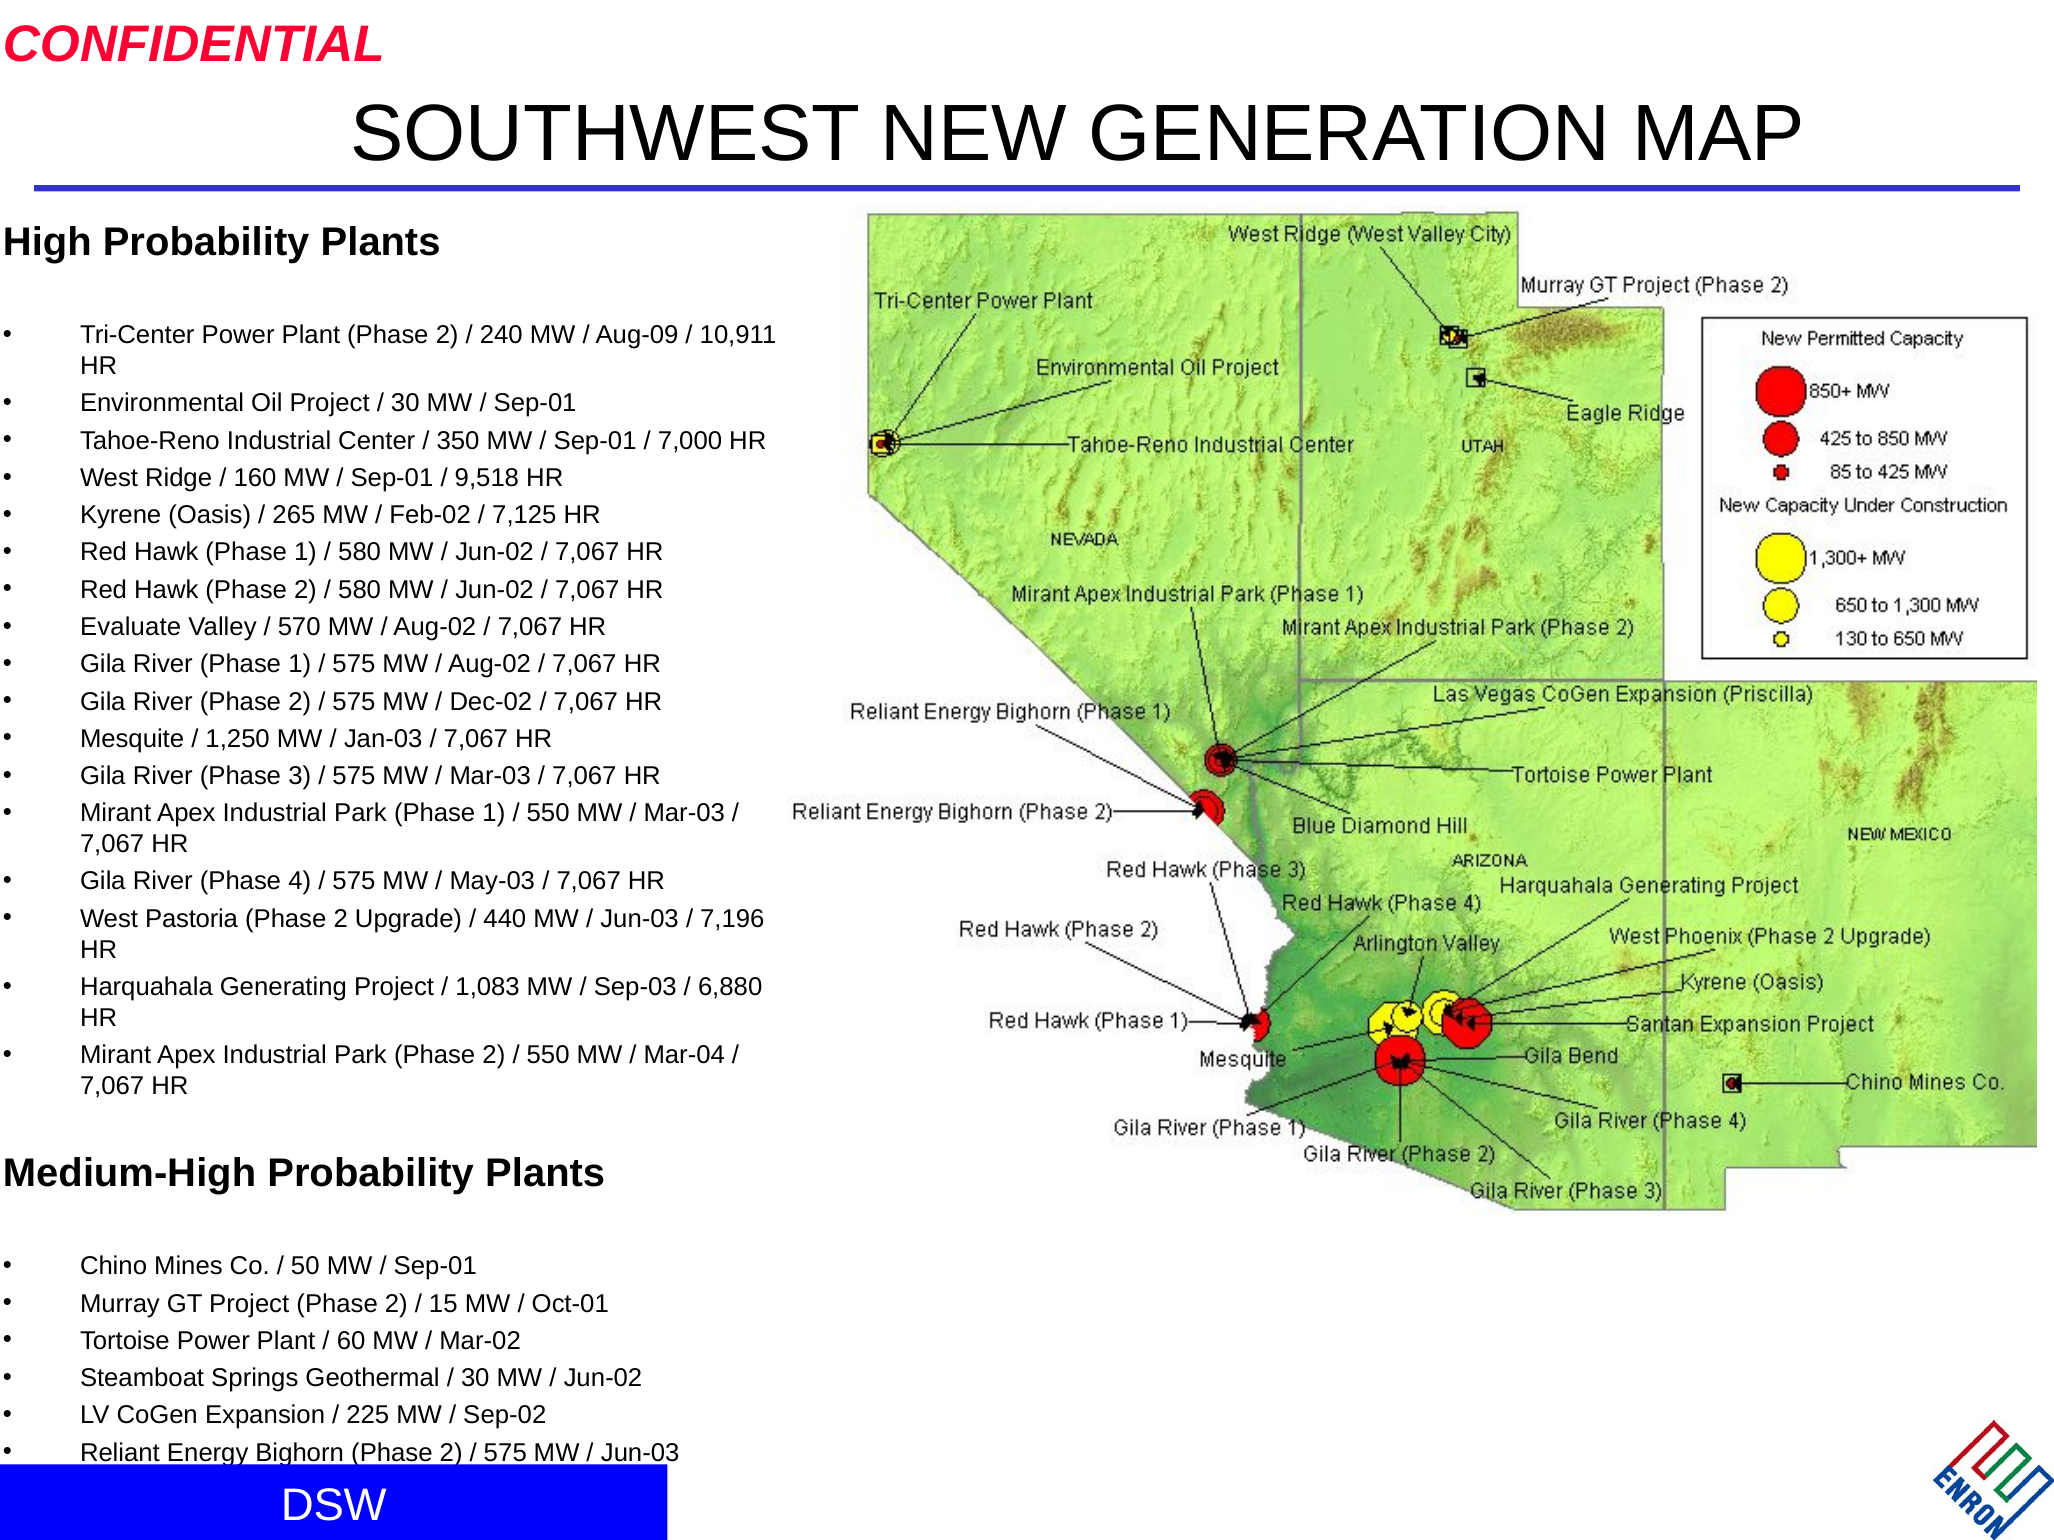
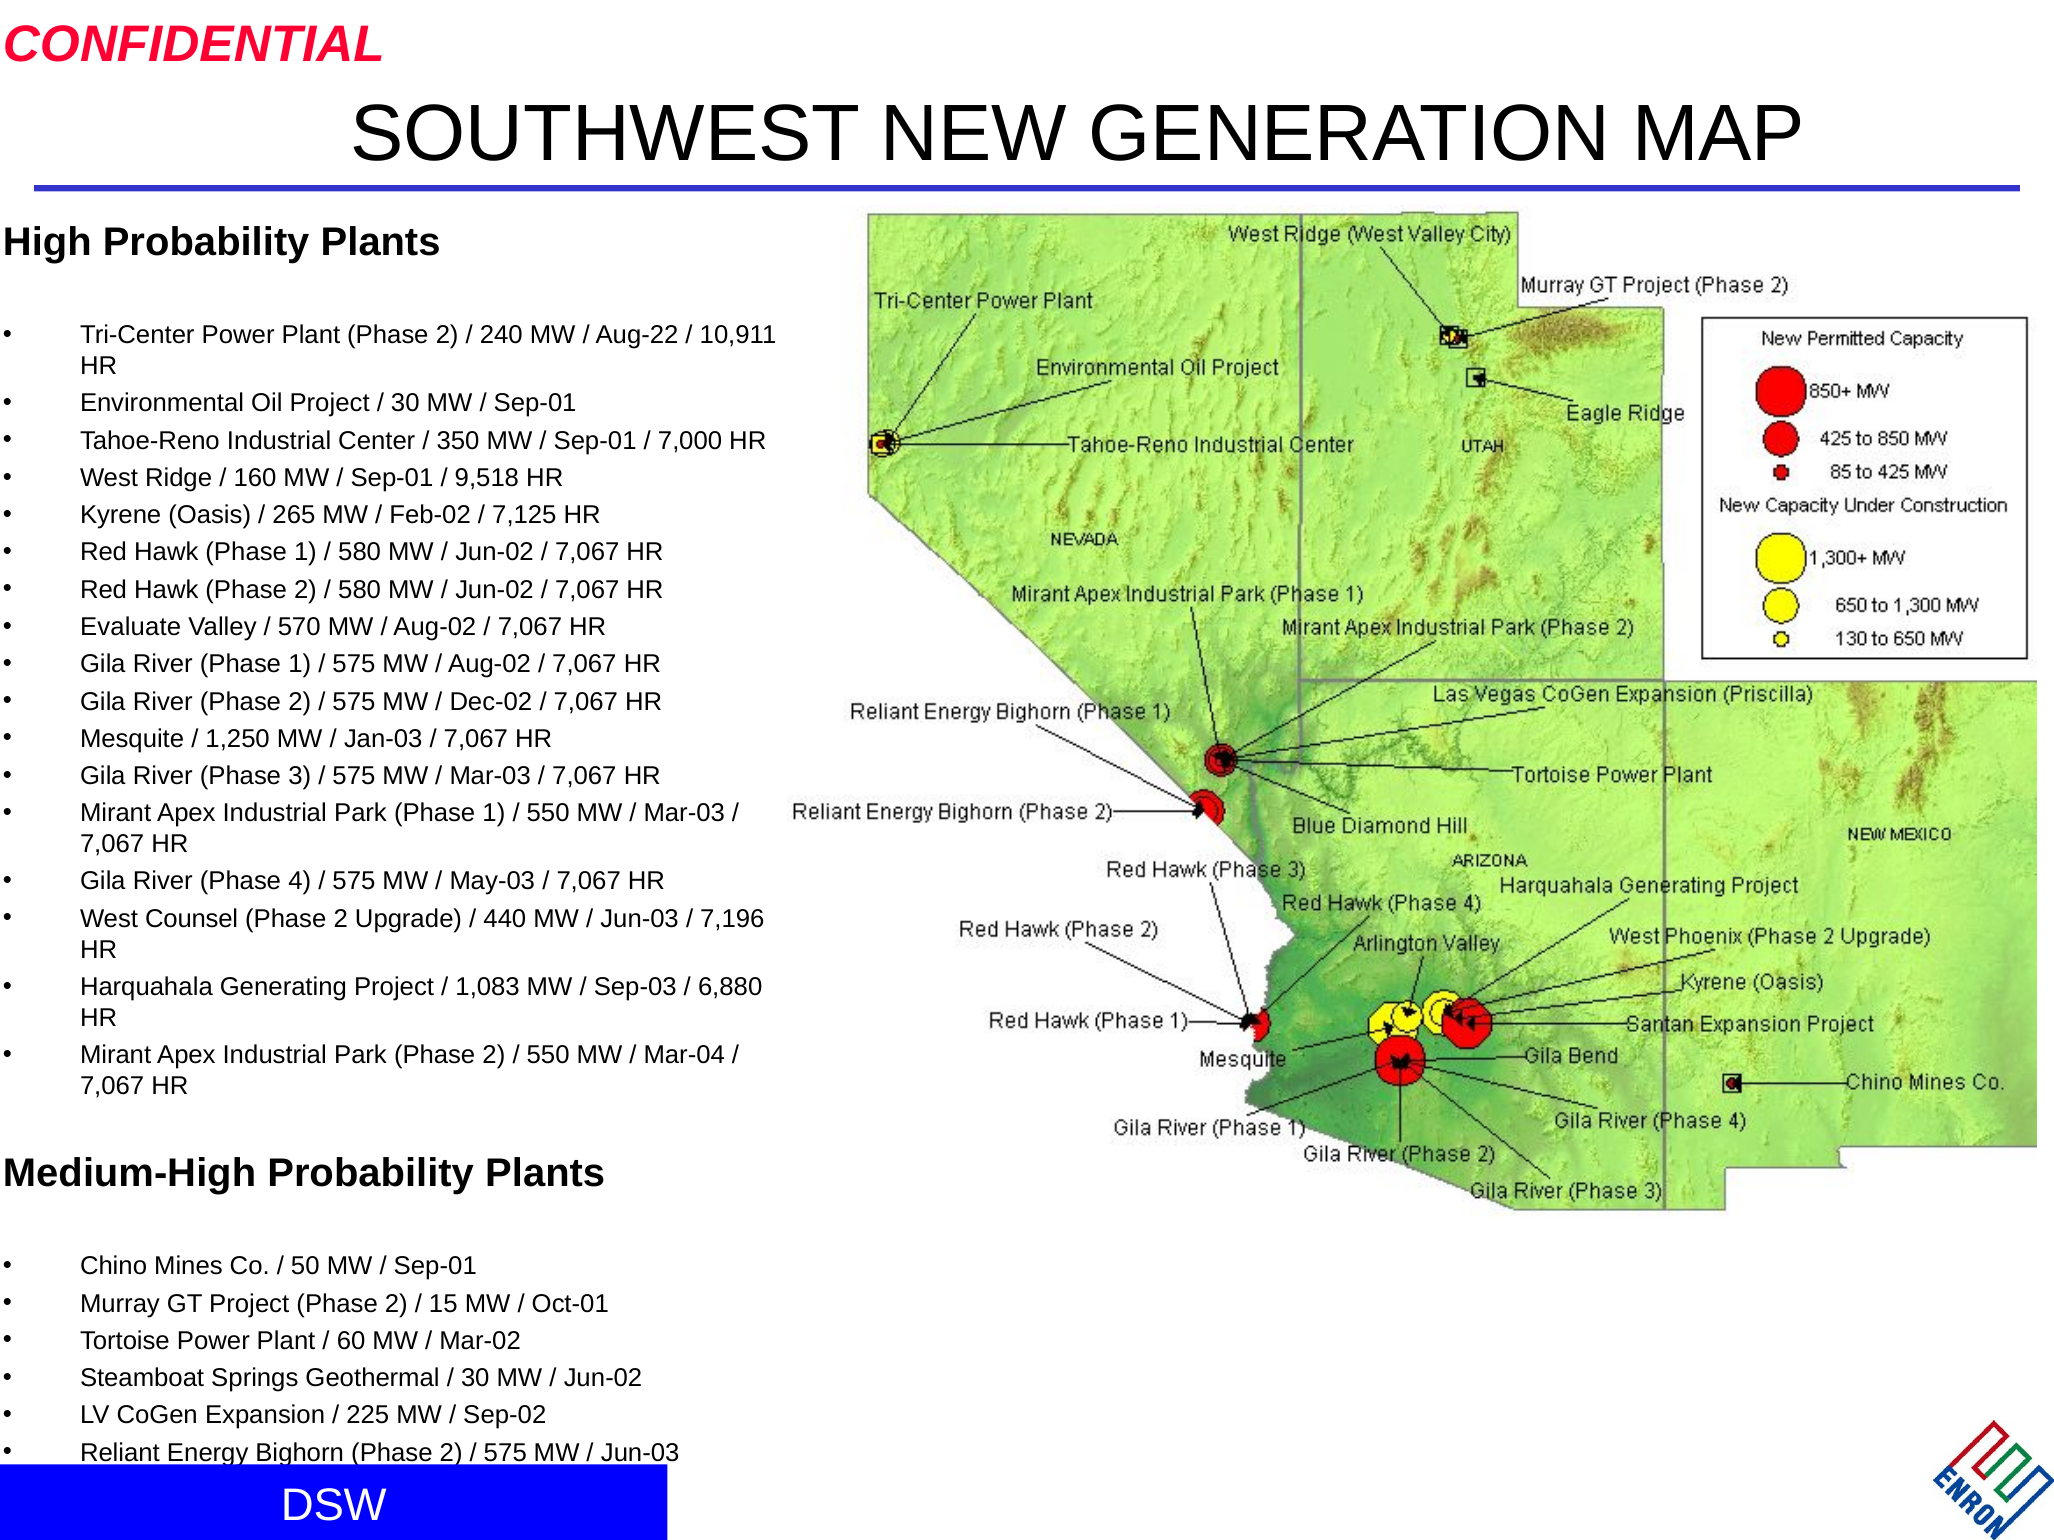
Aug-09: Aug-09 -> Aug-22
Pastoria: Pastoria -> Counsel
